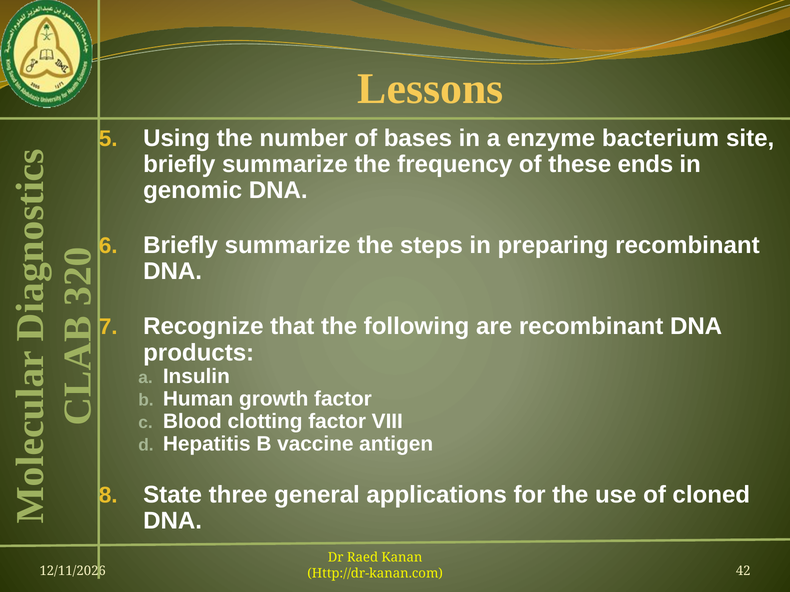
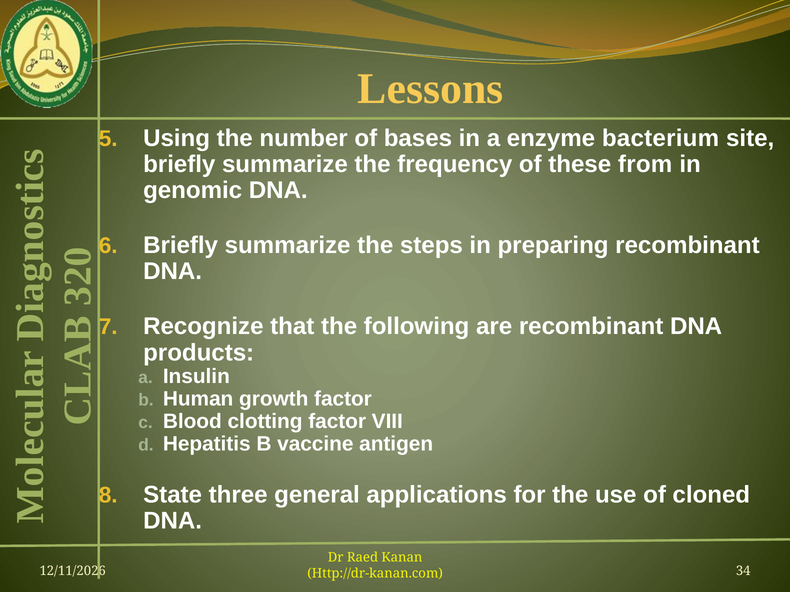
ends: ends -> from
42: 42 -> 34
